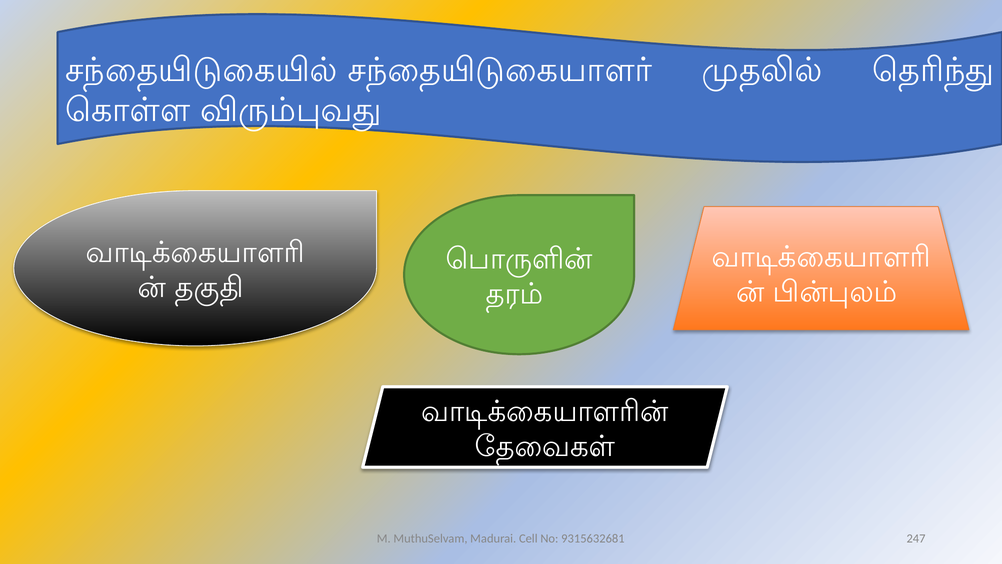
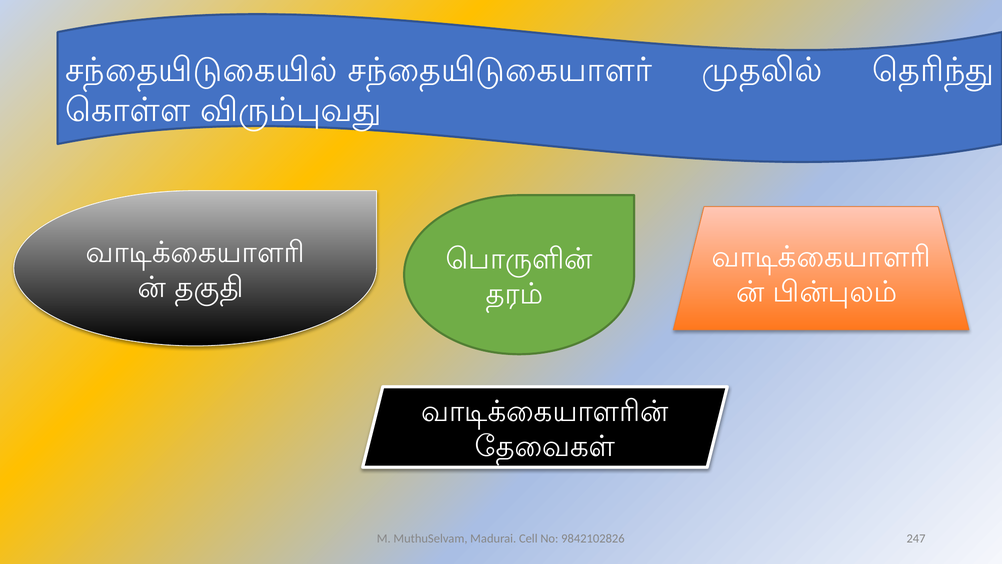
9315632681: 9315632681 -> 9842102826
